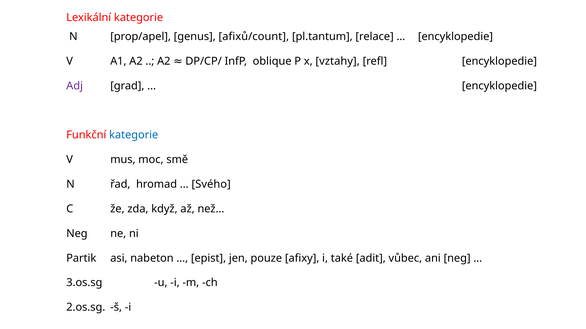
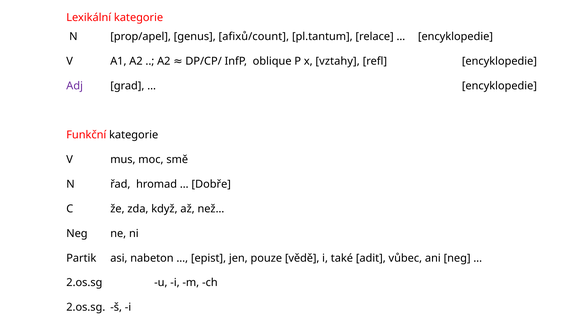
kategorie at (134, 135) colour: blue -> black
Svého: Svého -> Dobře
afixy: afixy -> vědě
3.os.sg at (84, 283): 3.os.sg -> 2.os.sg
